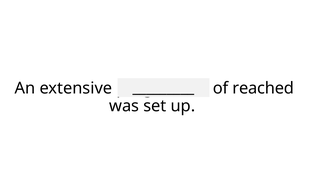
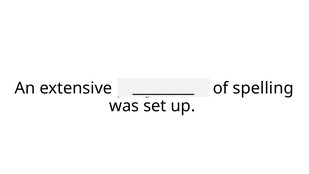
reached: reached -> spelling
